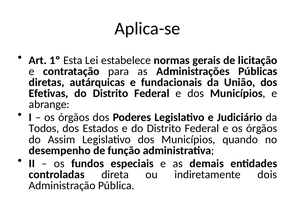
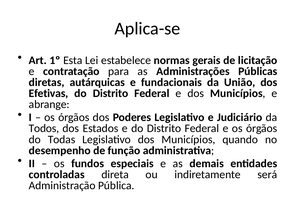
Assim: Assim -> Todas
dois: dois -> será
